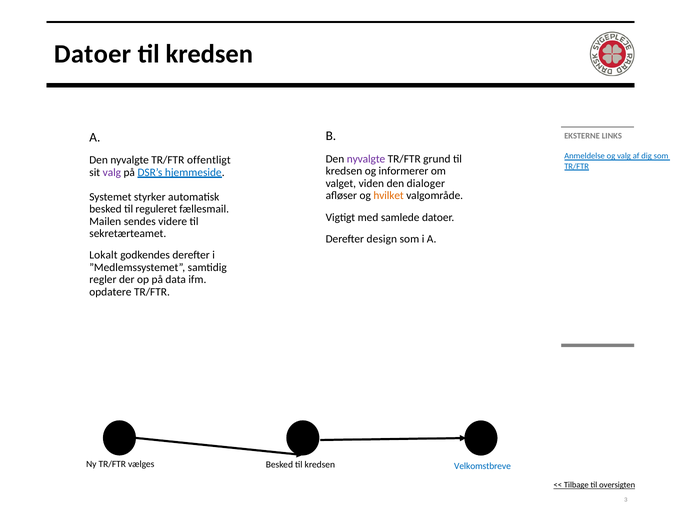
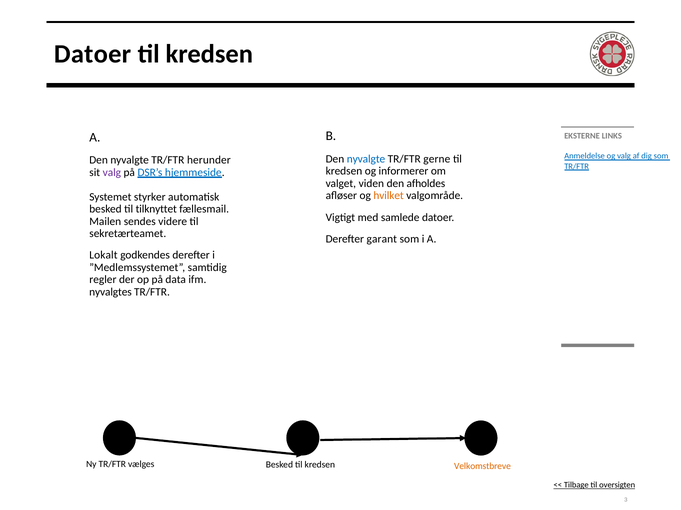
nyvalgte at (366, 159) colour: purple -> blue
grund: grund -> gerne
offentligt: offentligt -> herunder
dialoger: dialoger -> afholdes
reguleret: reguleret -> tilknyttet
design: design -> garant
opdatere: opdatere -> nyvalgtes
Velkomstbreve colour: blue -> orange
